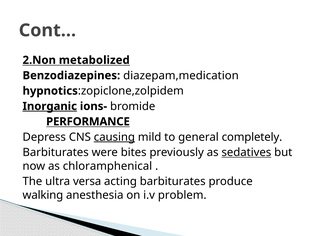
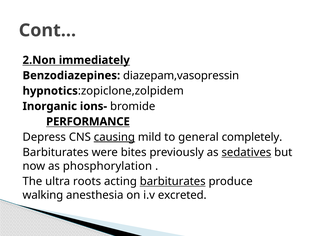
metabolized: metabolized -> immediately
diazepam,medication: diazepam,medication -> diazepam,vasopressin
Inorganic underline: present -> none
chloramphenical: chloramphenical -> phosphorylation
versa: versa -> roots
barbiturates at (173, 181) underline: none -> present
problem: problem -> excreted
